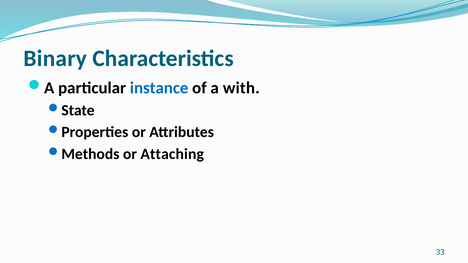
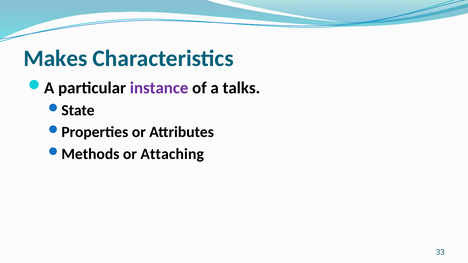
Binary: Binary -> Makes
instance colour: blue -> purple
with: with -> talks
